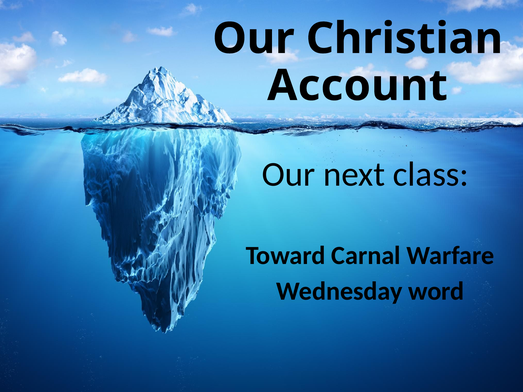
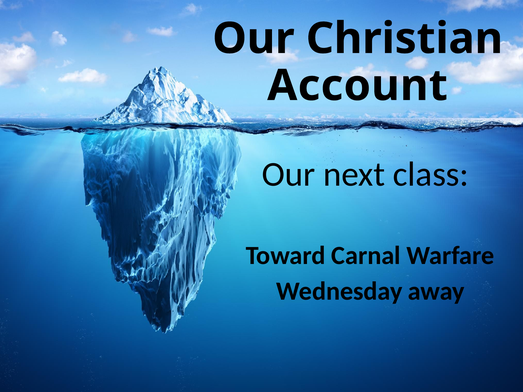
word: word -> away
